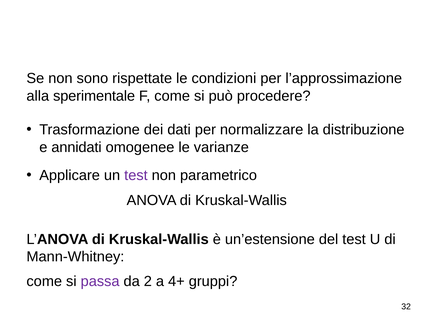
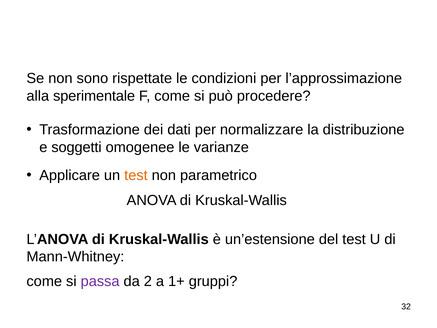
annidati: annidati -> soggetti
test at (136, 175) colour: purple -> orange
4+: 4+ -> 1+
